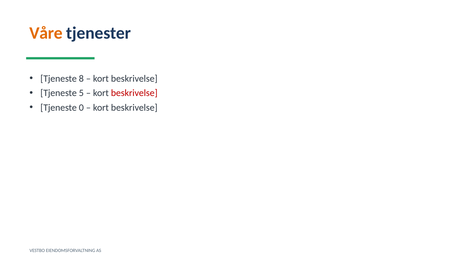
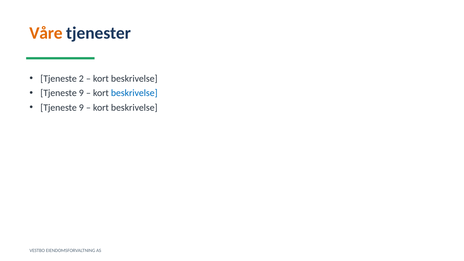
8: 8 -> 2
5 at (81, 93): 5 -> 9
beskrivelse at (134, 93) colour: red -> blue
0 at (81, 108): 0 -> 9
